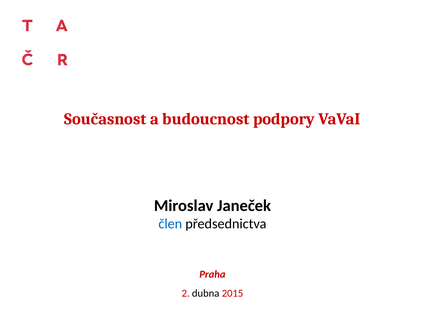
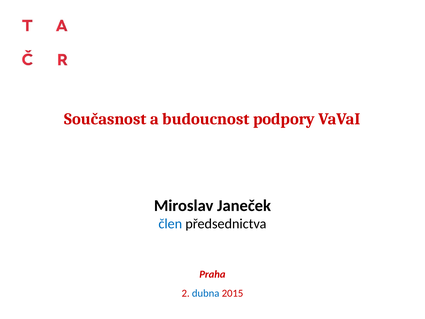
dubna colour: black -> blue
